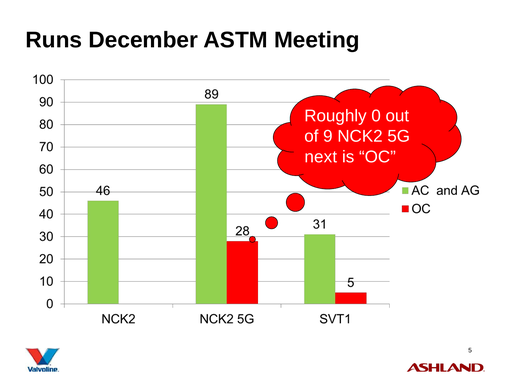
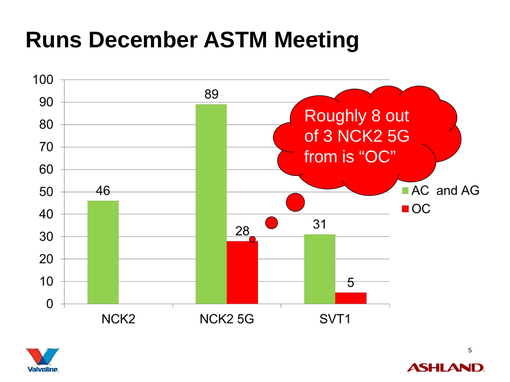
0: 0 -> 8
9: 9 -> 3
next: next -> from
